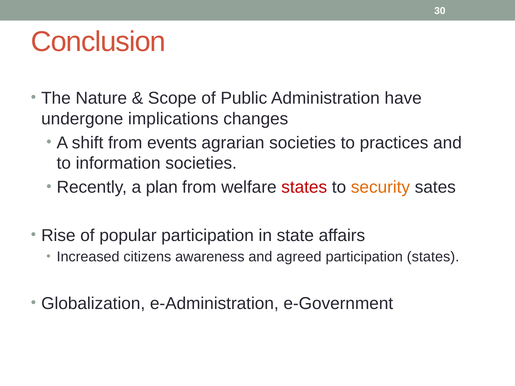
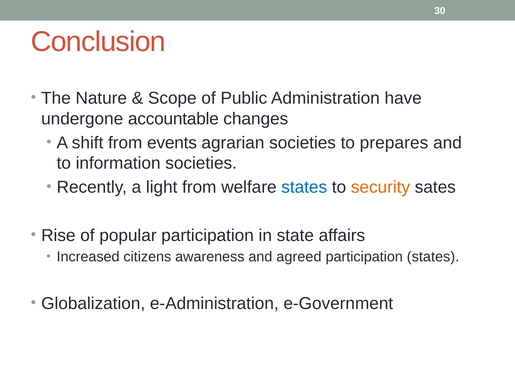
implications: implications -> accountable
practices: practices -> prepares
plan: plan -> light
states at (304, 187) colour: red -> blue
